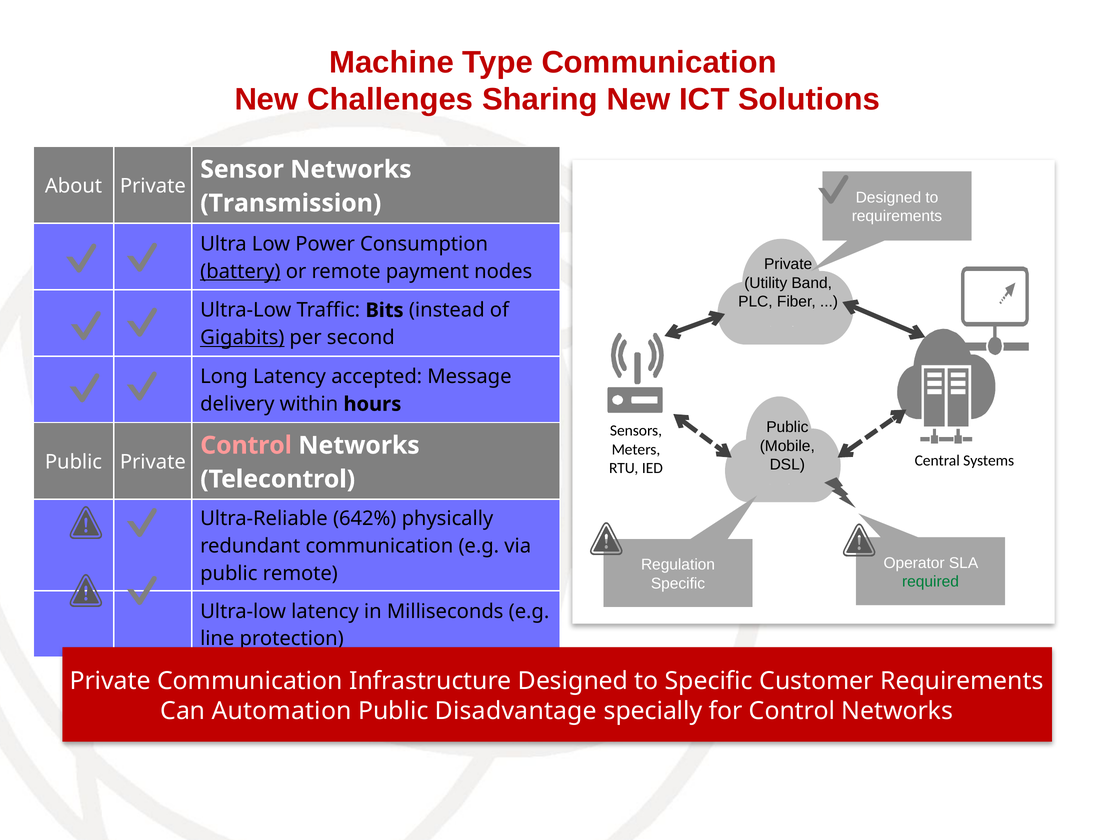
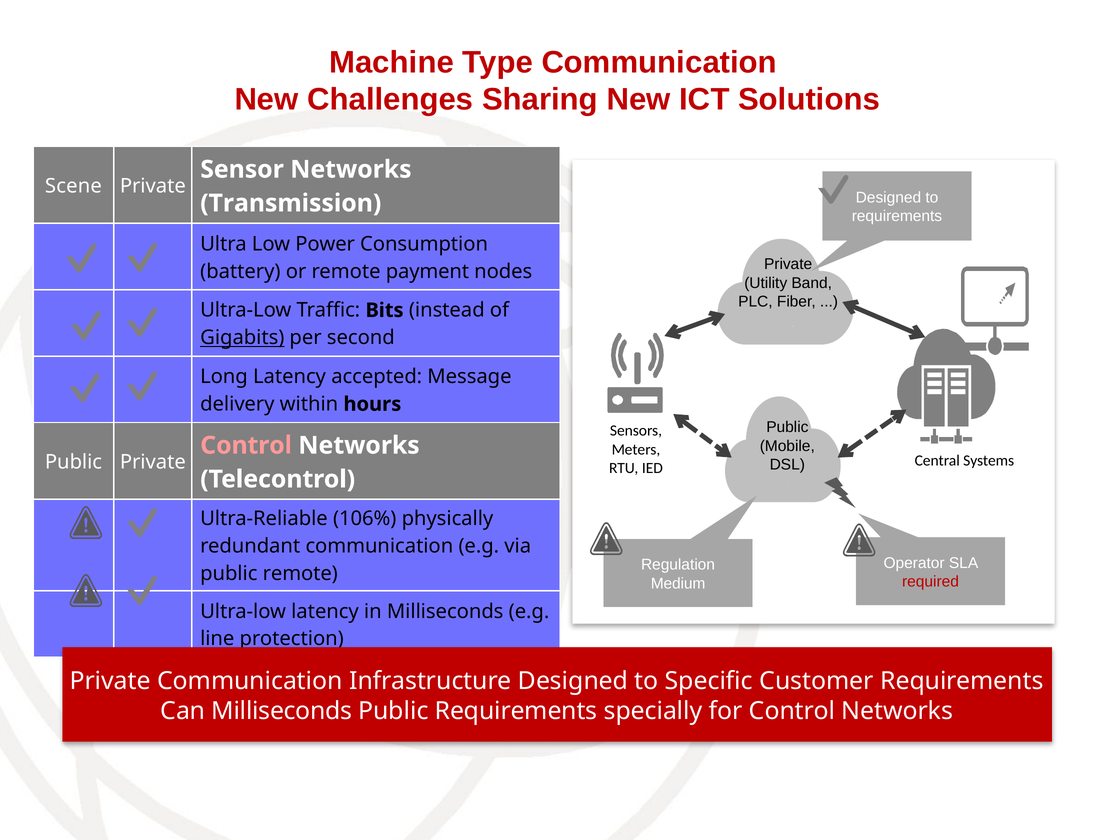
About: About -> Scene
battery underline: present -> none
642%: 642% -> 106%
required colour: green -> red
Specific at (678, 583): Specific -> Medium
Can Automation: Automation -> Milliseconds
Public Disadvantage: Disadvantage -> Requirements
